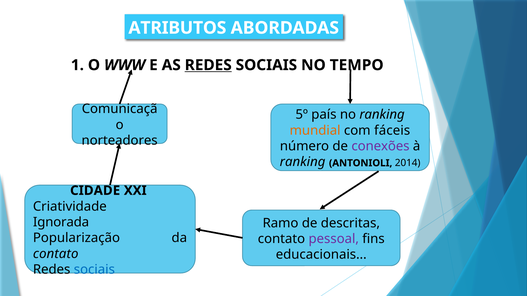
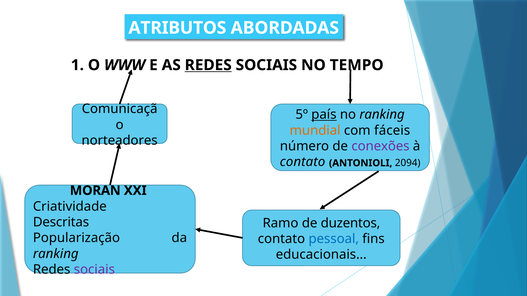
país underline: none -> present
ranking at (303, 162): ranking -> contato
2014: 2014 -> 2094
CIDADE: CIDADE -> MORAN
Ignorada: Ignorada -> Descritas
descritas: descritas -> duzentos
pessoal colour: purple -> blue
contato at (56, 254): contato -> ranking
sociais at (94, 270) colour: blue -> purple
